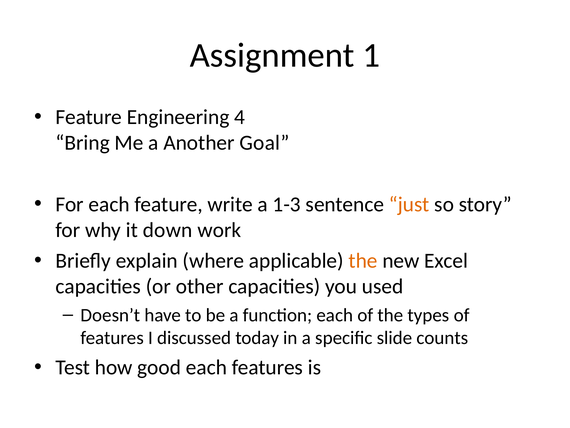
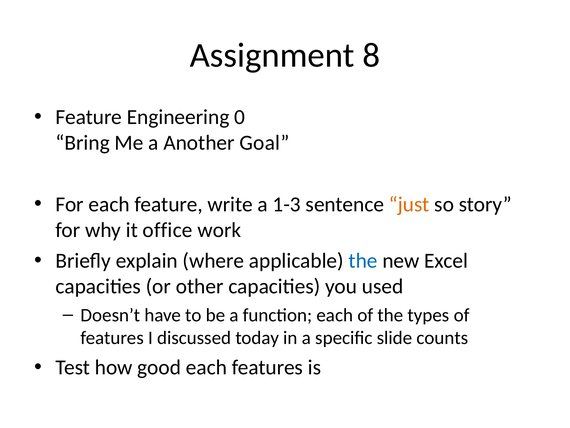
1: 1 -> 8
4: 4 -> 0
down: down -> office
the at (363, 261) colour: orange -> blue
